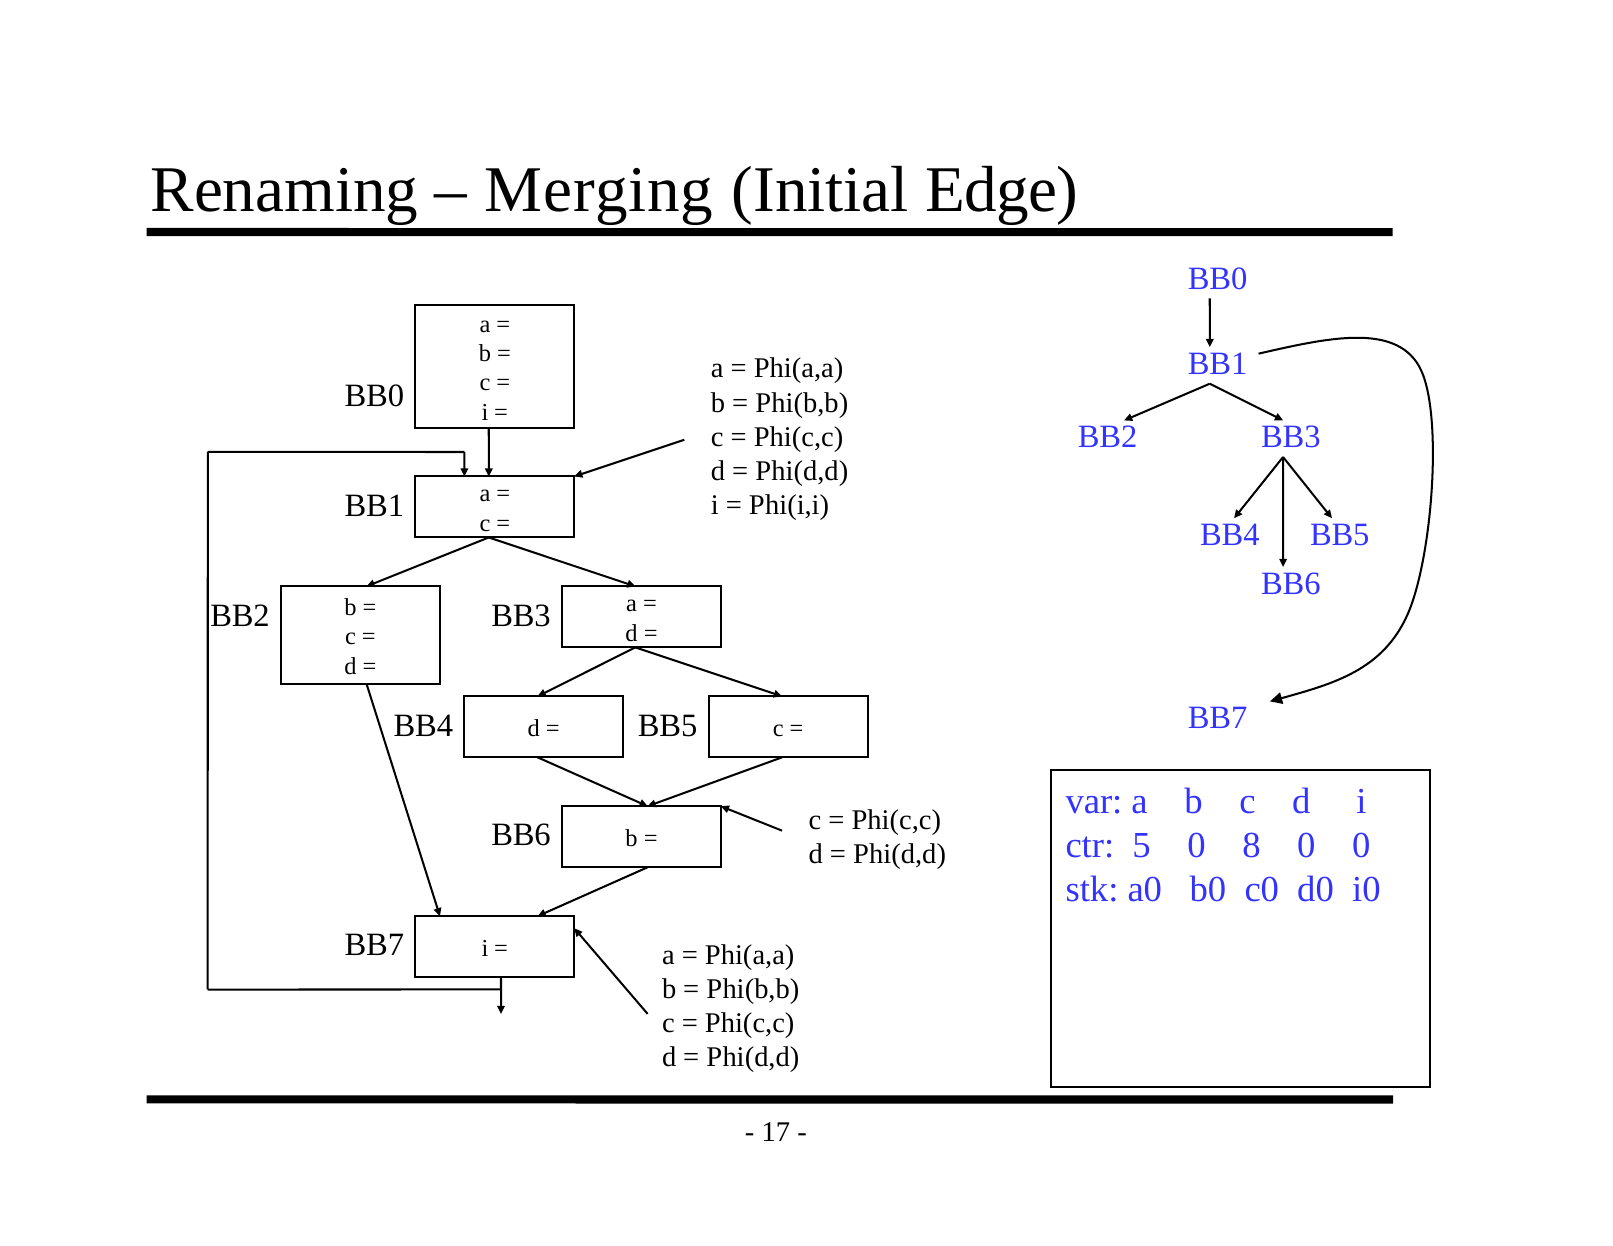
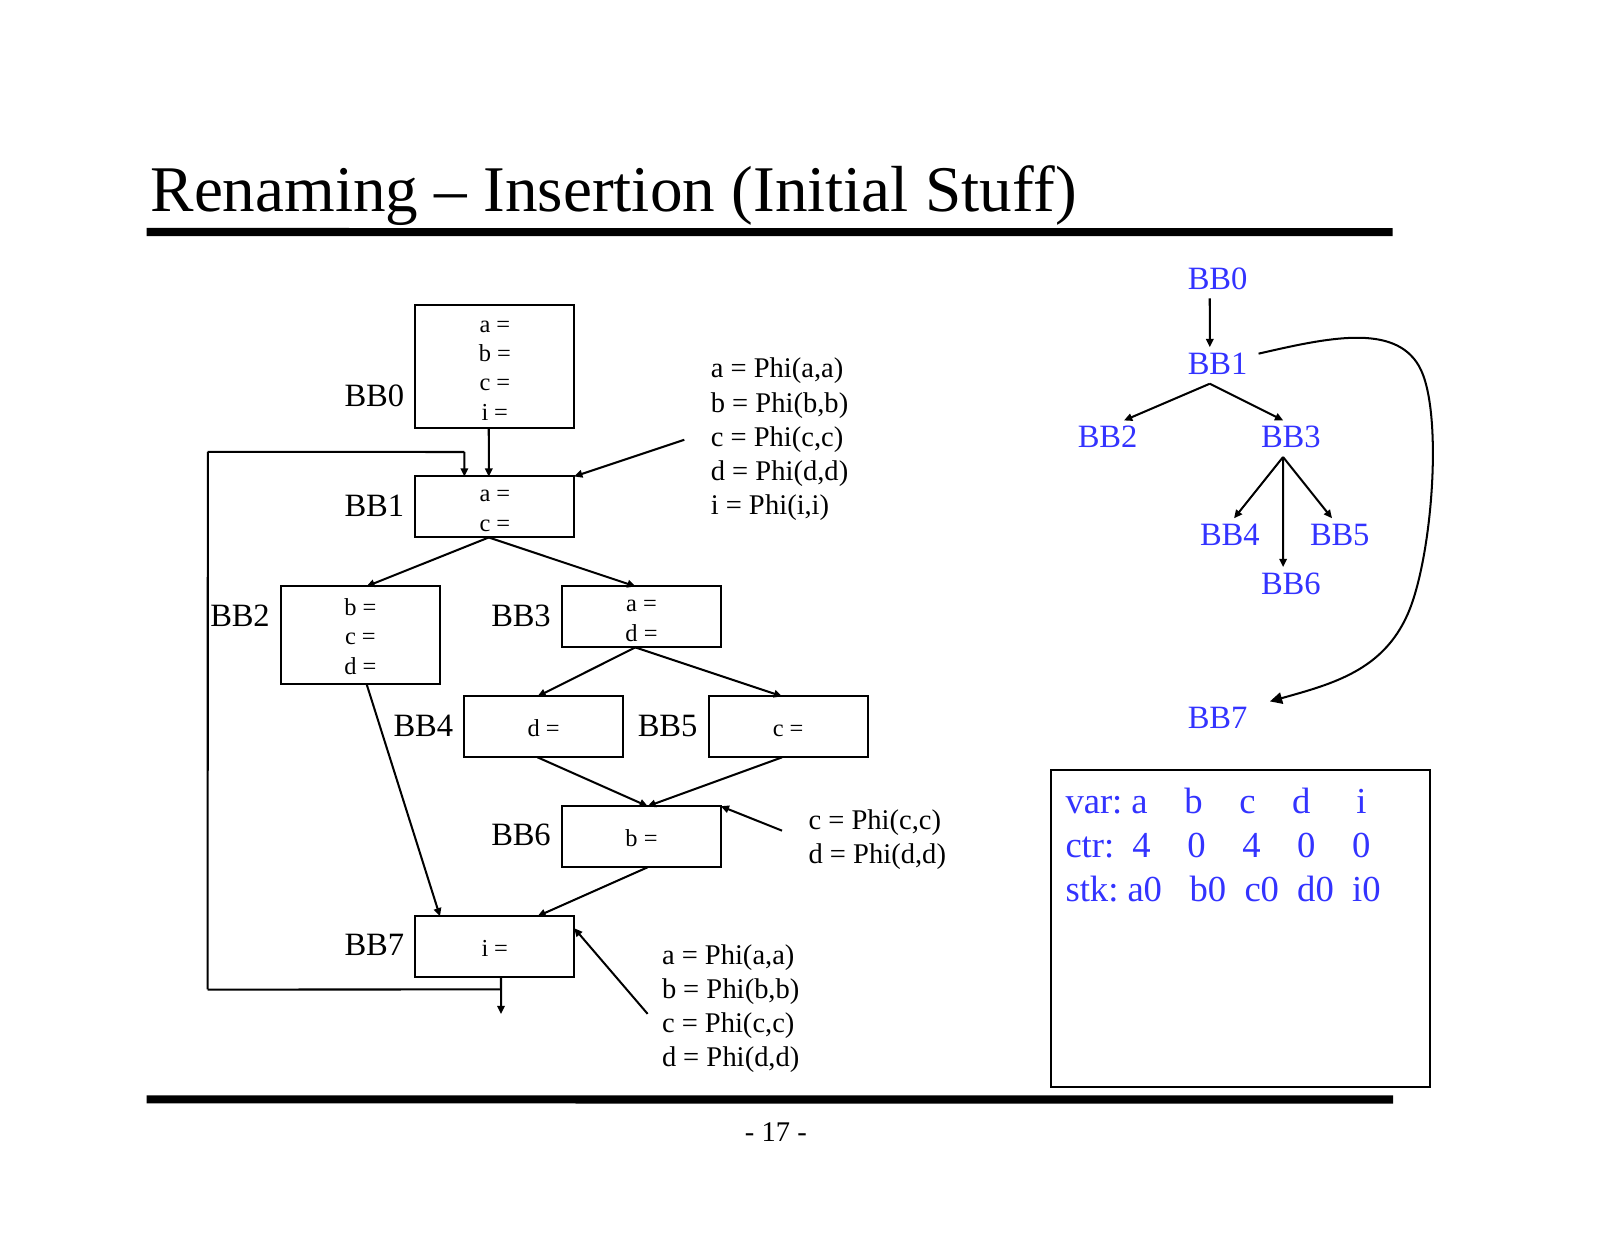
Merging: Merging -> Insertion
Edge: Edge -> Stuff
ctr 5: 5 -> 4
0 8: 8 -> 4
